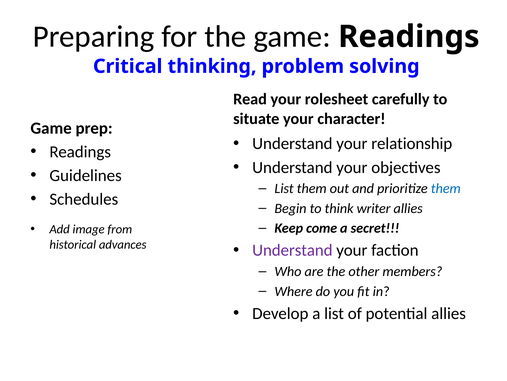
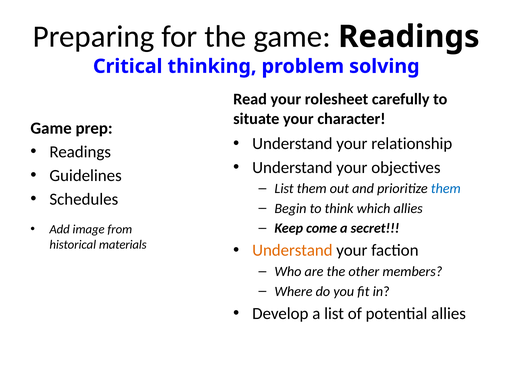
writer: writer -> which
advances: advances -> materials
Understand at (292, 250) colour: purple -> orange
